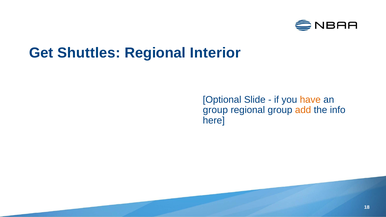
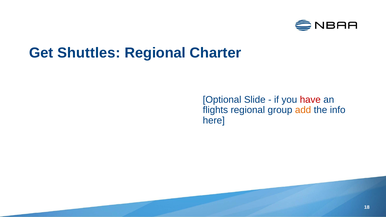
Interior: Interior -> Charter
have colour: orange -> red
group at (215, 110): group -> flights
